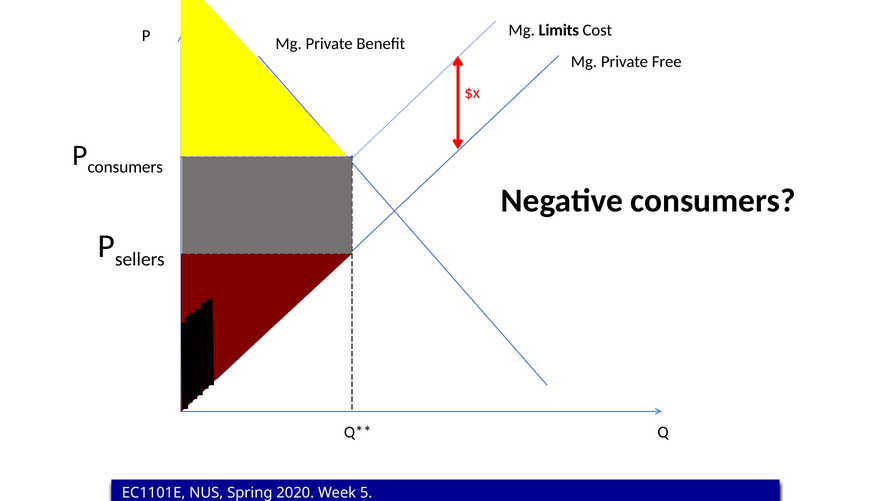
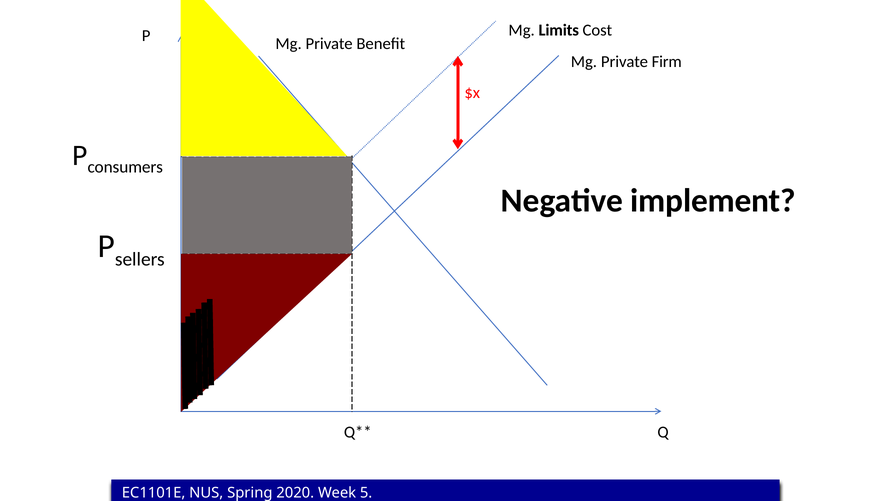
Free: Free -> Firm
Negative consumers: consumers -> implement
